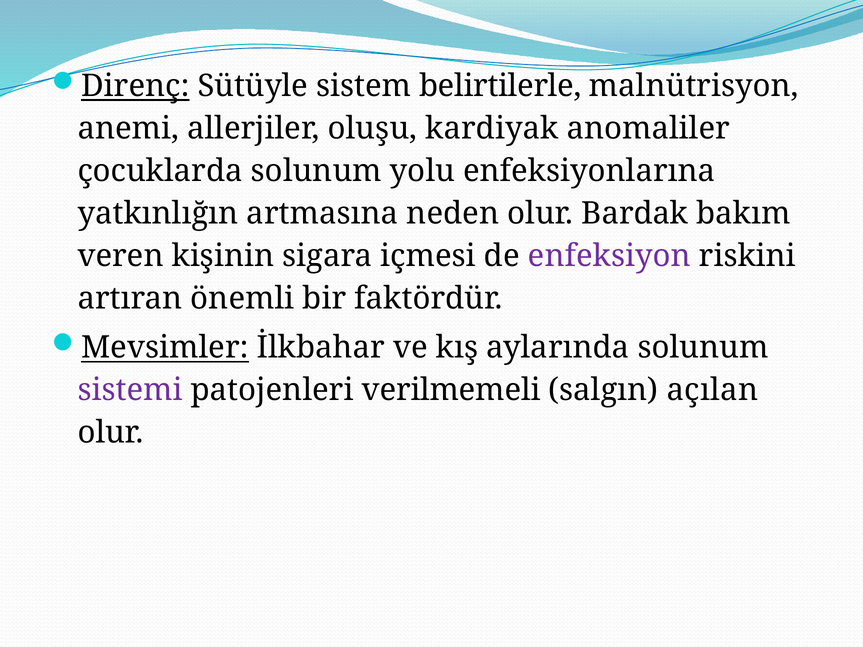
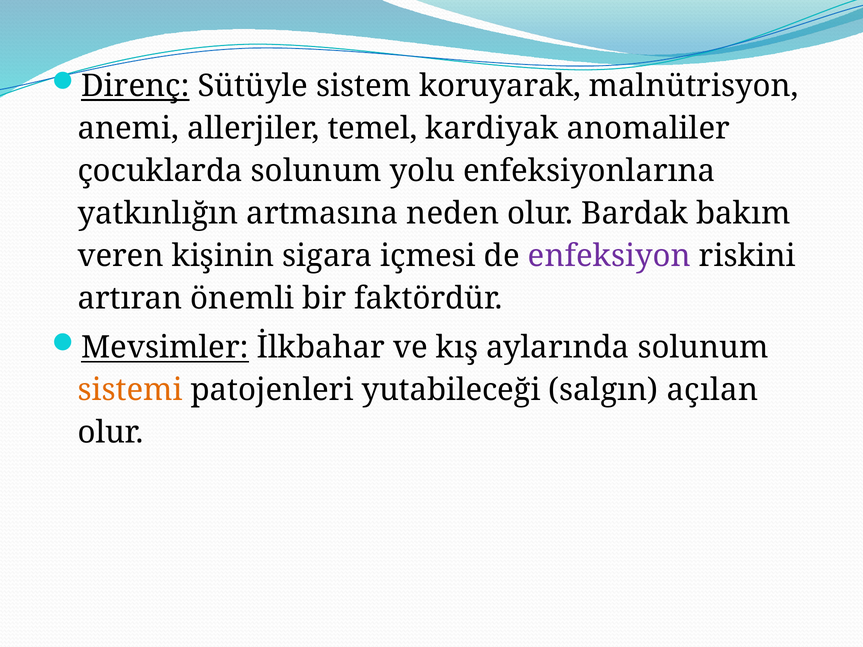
belirtilerle: belirtilerle -> koruyarak
oluşu: oluşu -> temel
sistemi colour: purple -> orange
verilmemeli: verilmemeli -> yutabileceği
